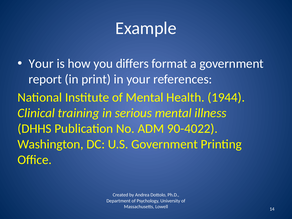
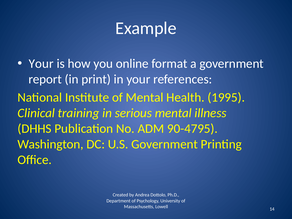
differs: differs -> online
1944: 1944 -> 1995
90-4022: 90-4022 -> 90-4795
